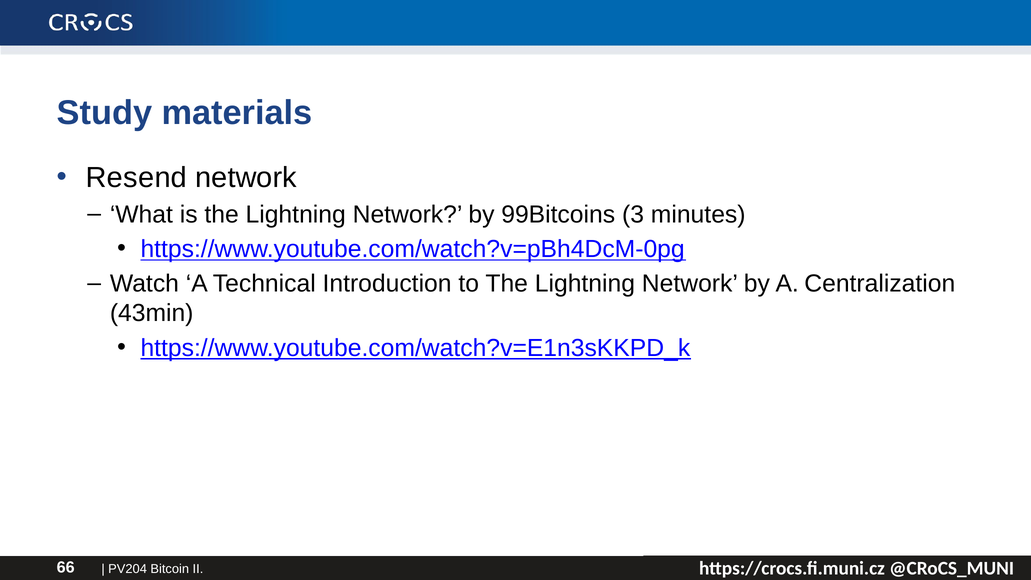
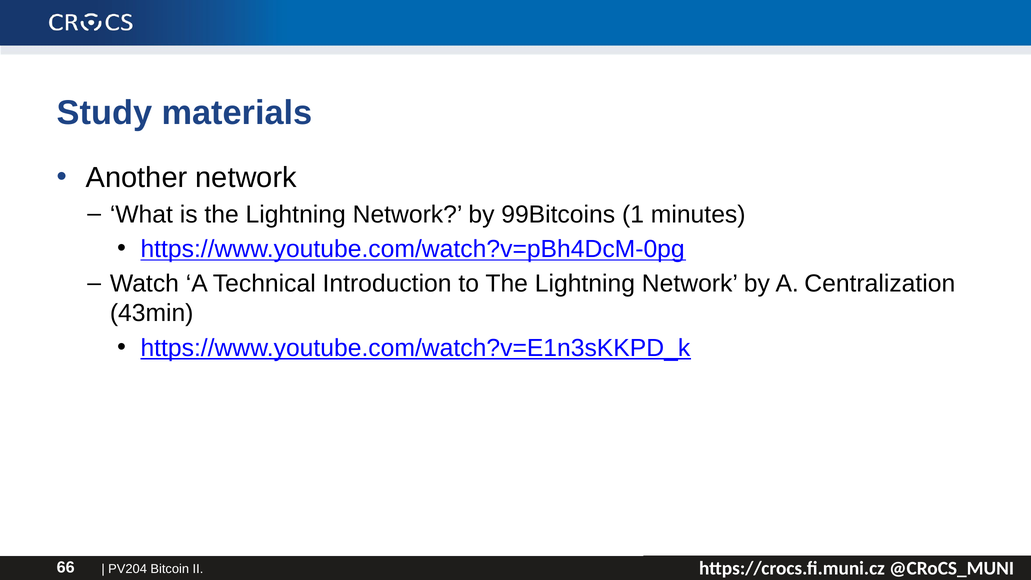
Resend: Resend -> Another
3: 3 -> 1
